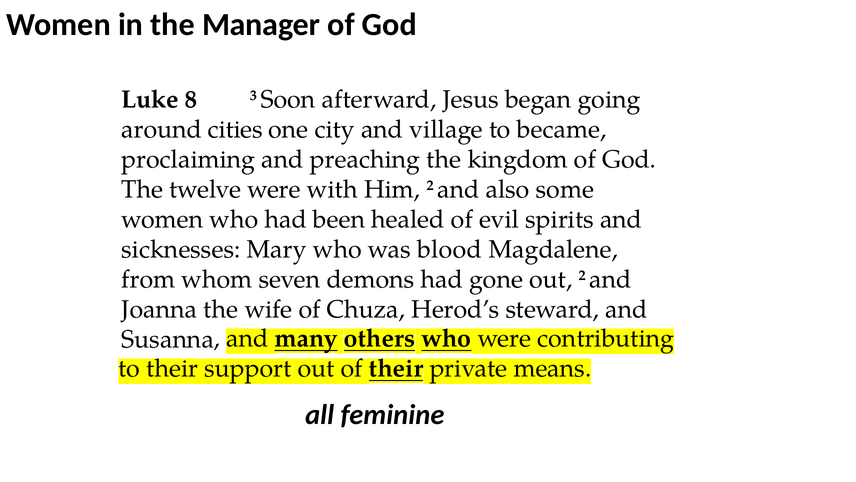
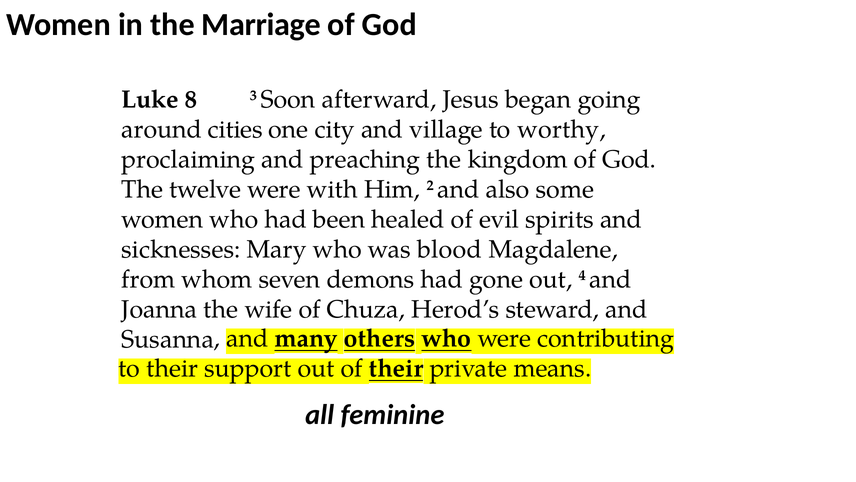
Manager: Manager -> Marriage
became: became -> worthy
out 2: 2 -> 4
